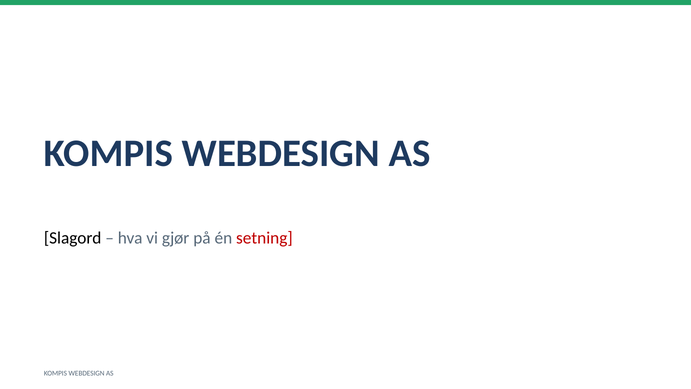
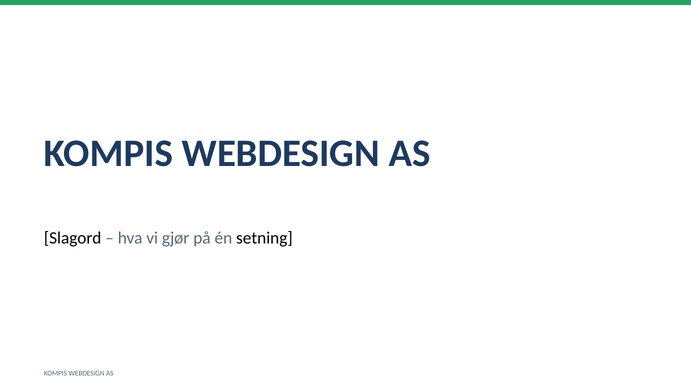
setning colour: red -> black
